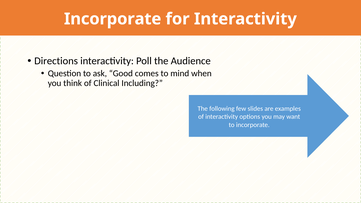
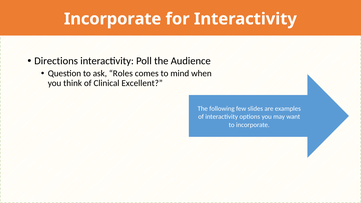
Good: Good -> Roles
Including: Including -> Excellent
